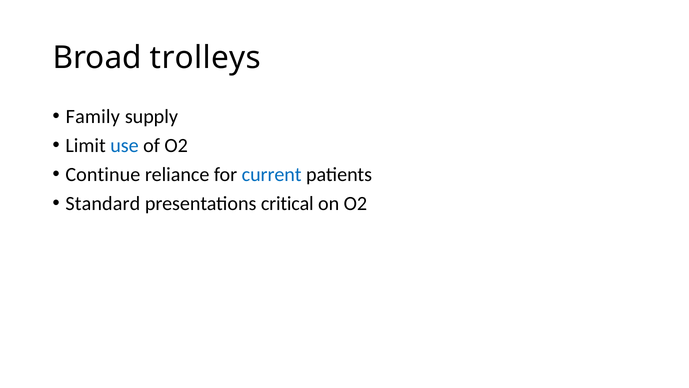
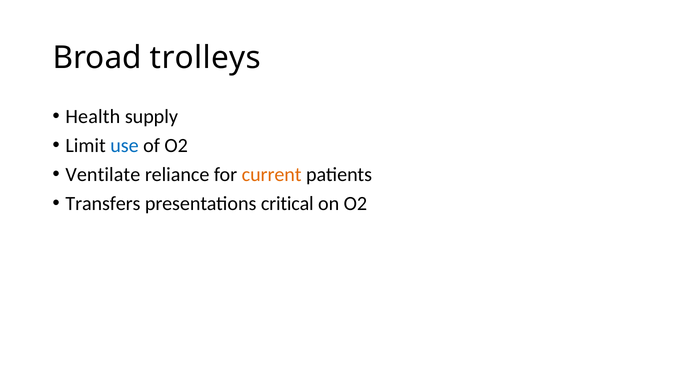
Family: Family -> Health
Continue: Continue -> Ventilate
current colour: blue -> orange
Standard: Standard -> Transfers
